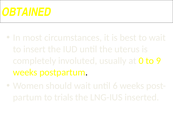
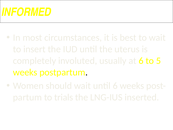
OBTAINED: OBTAINED -> INFORMED
at 0: 0 -> 6
9: 9 -> 5
